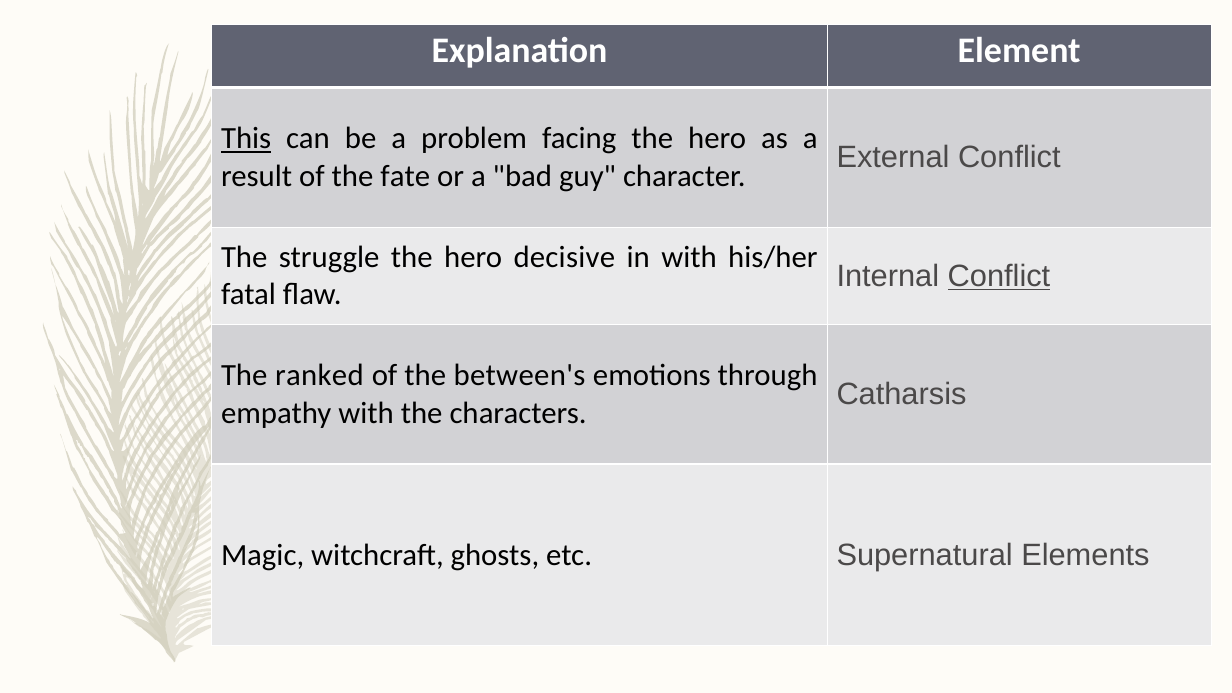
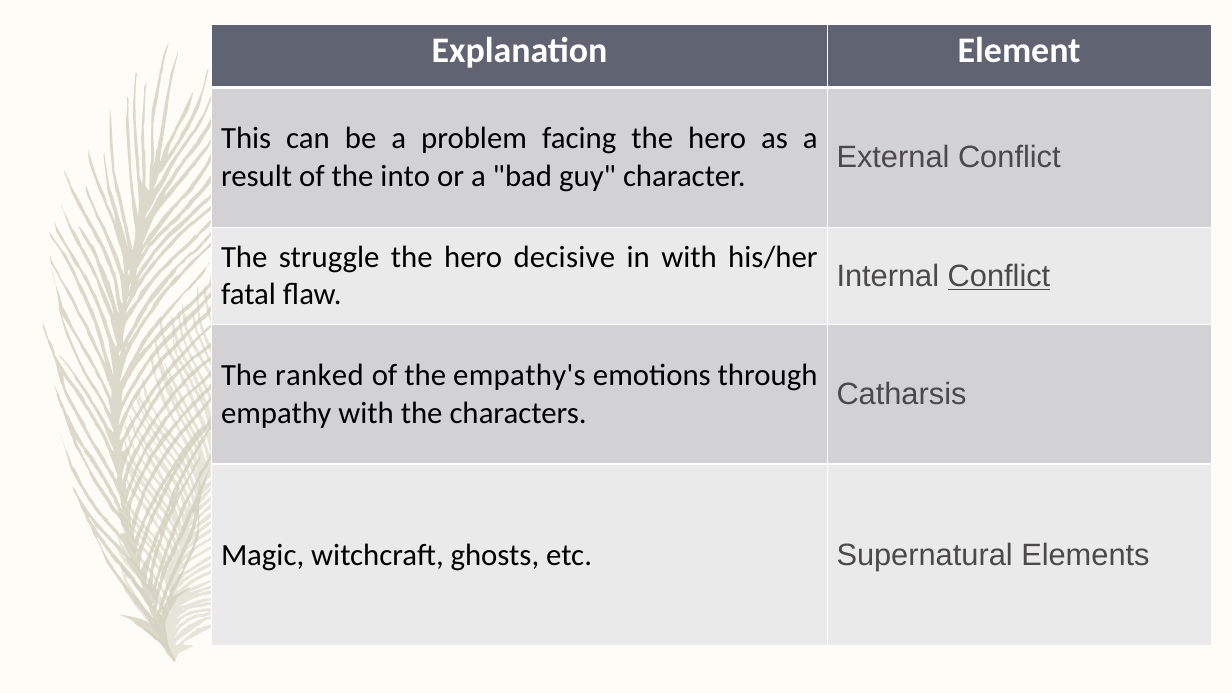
This underline: present -> none
fate: fate -> into
between's: between's -> empathy's
